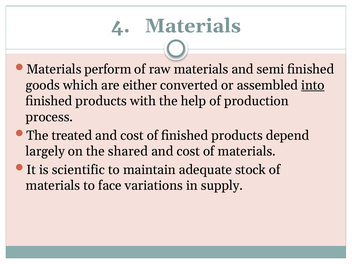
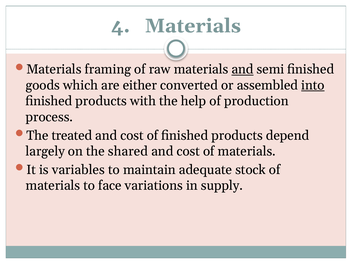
perform: perform -> framing
and at (243, 69) underline: none -> present
scientific: scientific -> variables
